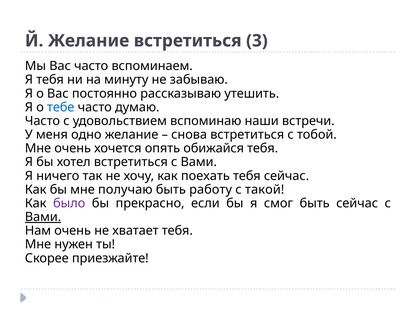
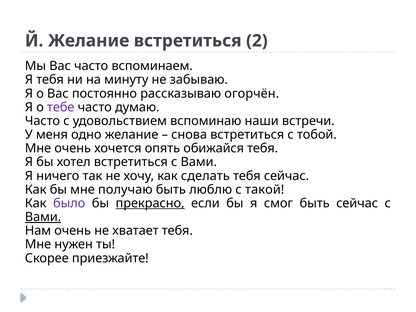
3: 3 -> 2
утешить: утешить -> огорчён
тебе colour: blue -> purple
поехать: поехать -> сделать
работу: работу -> люблю
прекрасно underline: none -> present
